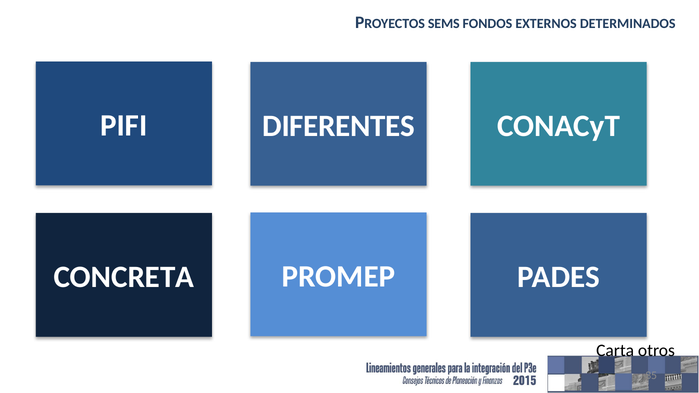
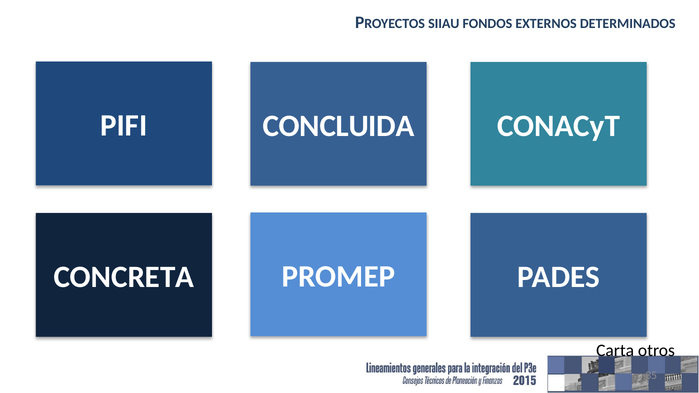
SEMS: SEMS -> SIIAU
DIFERENTES: DIFERENTES -> CONCLUIDA
